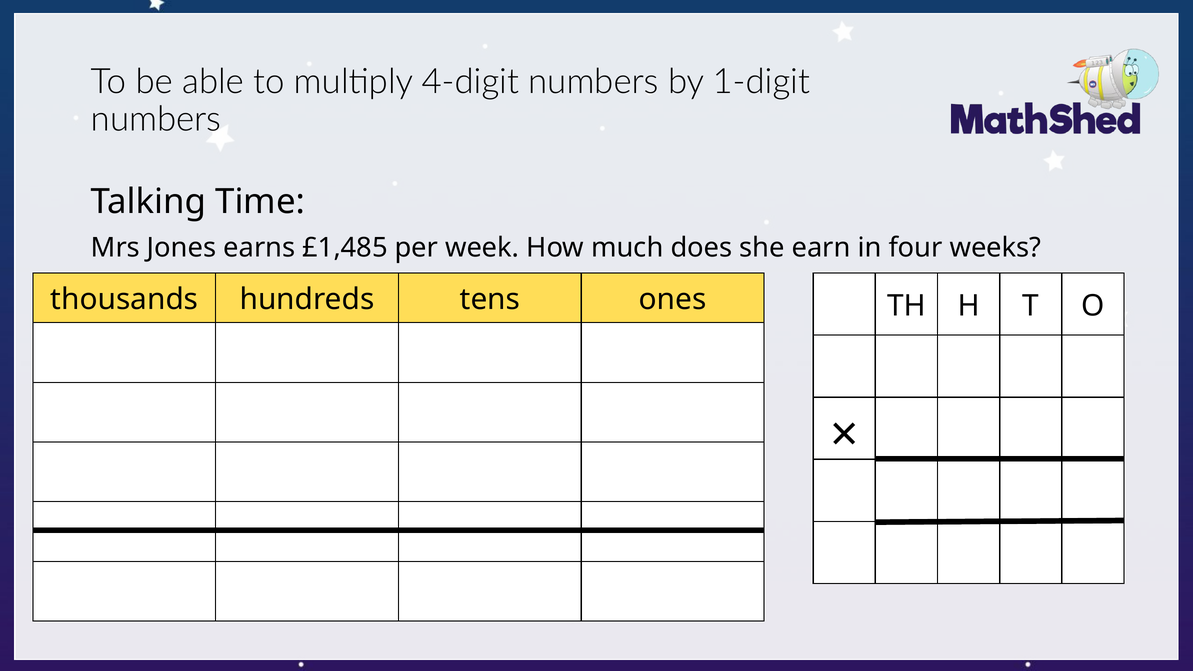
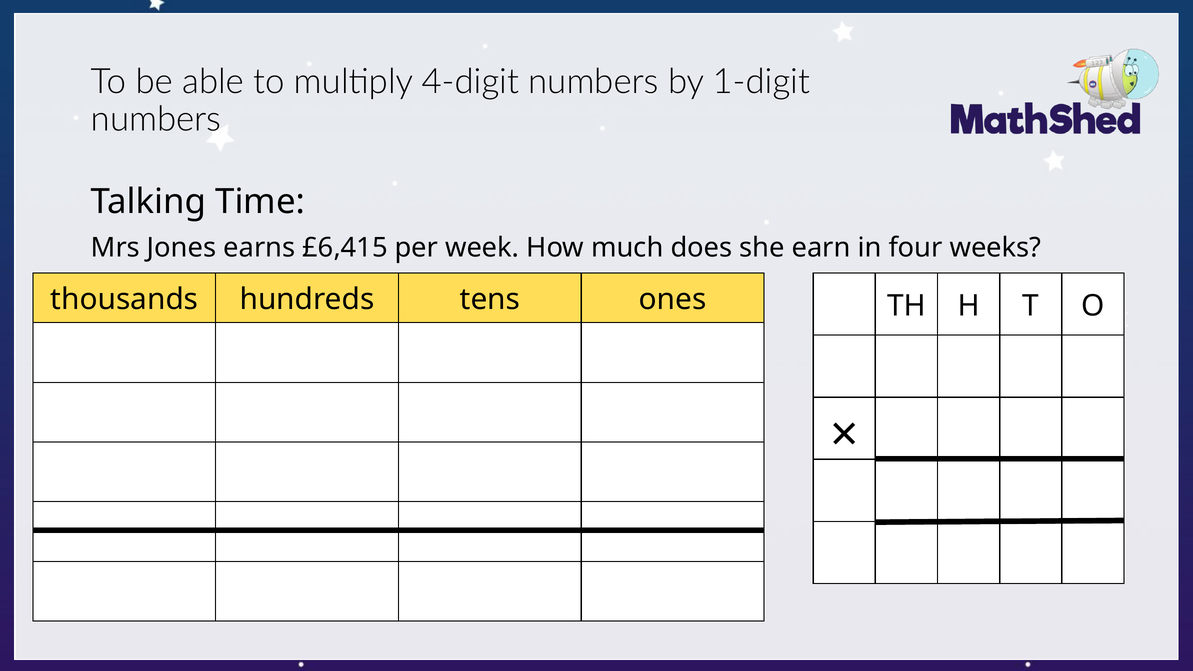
£1,485: £1,485 -> £6,415
